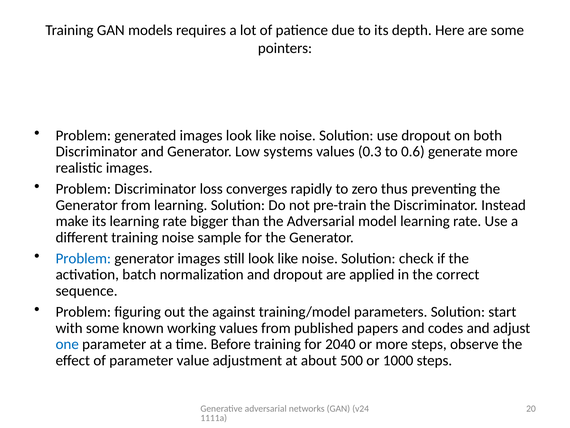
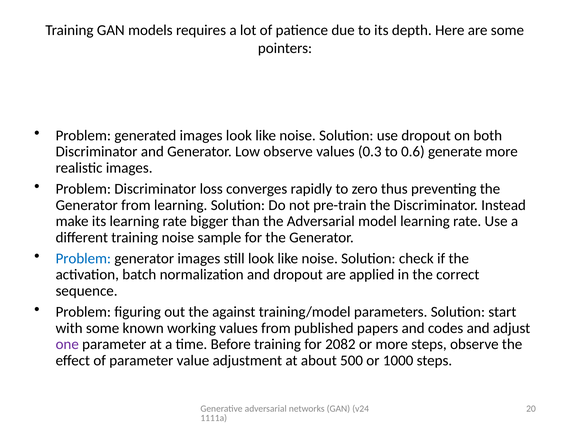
Low systems: systems -> observe
one colour: blue -> purple
2040: 2040 -> 2082
